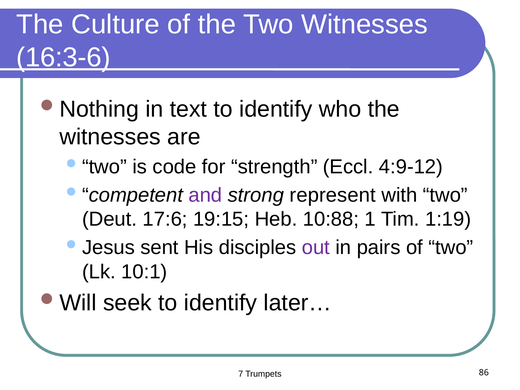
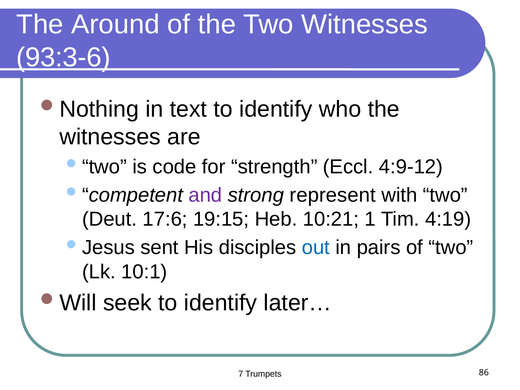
Culture: Culture -> Around
16:3-6: 16:3-6 -> 93:3-6
10:88: 10:88 -> 10:21
1:19: 1:19 -> 4:19
out colour: purple -> blue
